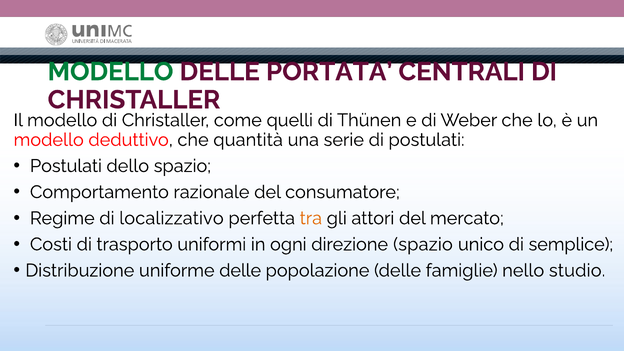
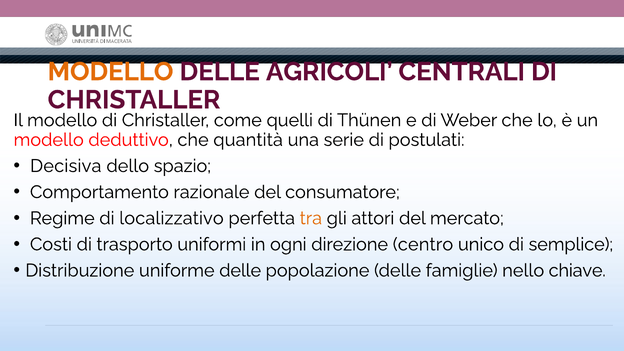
MODELLO at (111, 72) colour: green -> orange
PORTATA: PORTATA -> AGRICOLI
Postulati at (66, 166): Postulati -> Decisiva
direzione spazio: spazio -> centro
studio: studio -> chiave
